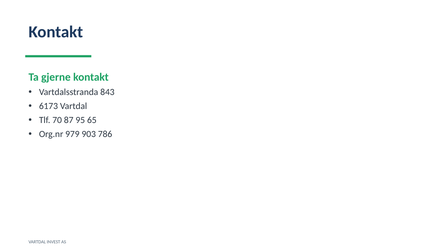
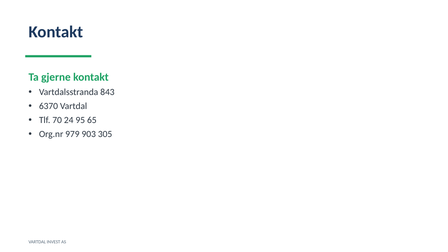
6173: 6173 -> 6370
87: 87 -> 24
786: 786 -> 305
